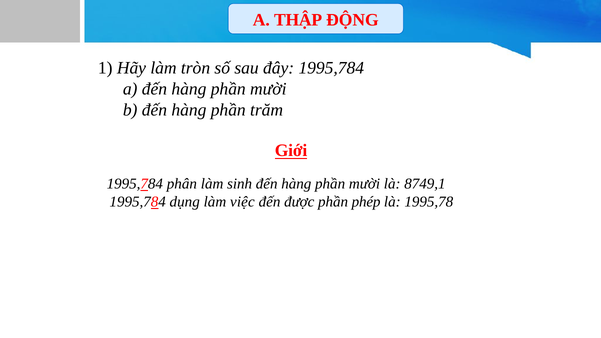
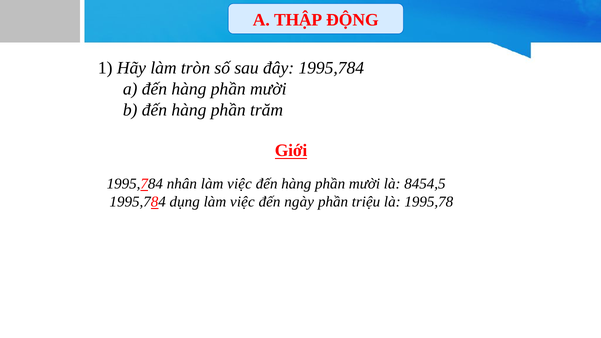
phân: phân -> nhân
sinh at (240, 184): sinh -> việc
8749,1: 8749,1 -> 8454,5
được: được -> ngày
phép: phép -> triệu
